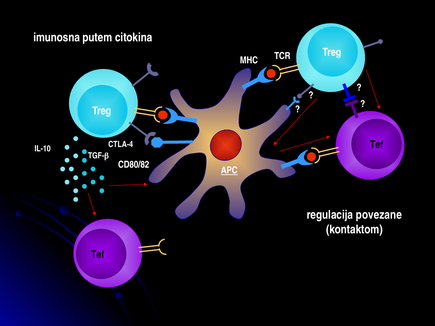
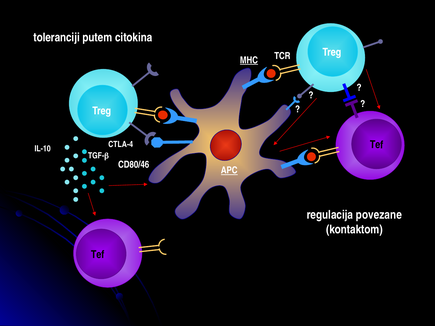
imunosna: imunosna -> toleranciji
MHC underline: none -> present
CD80/82: CD80/82 -> CD80/46
